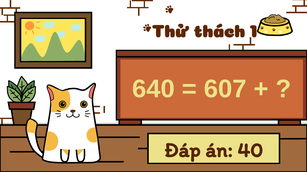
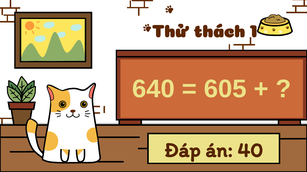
607: 607 -> 605
